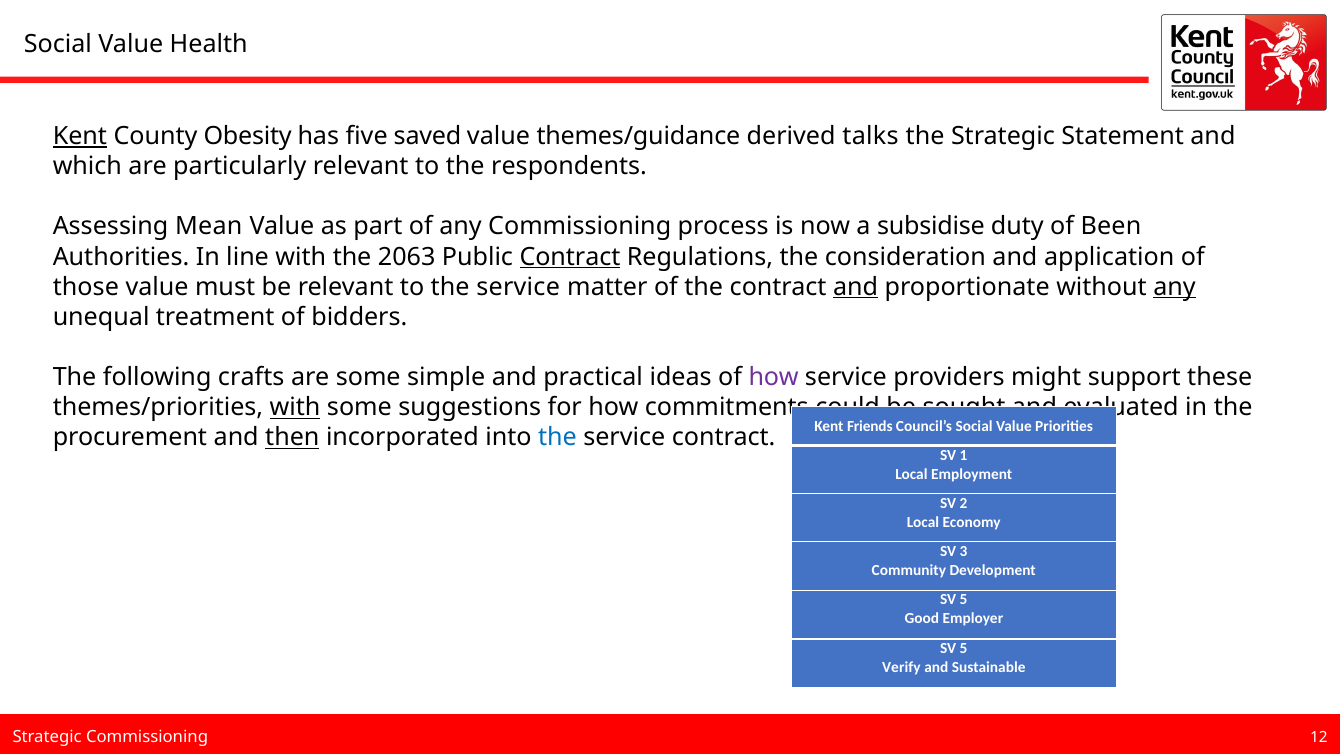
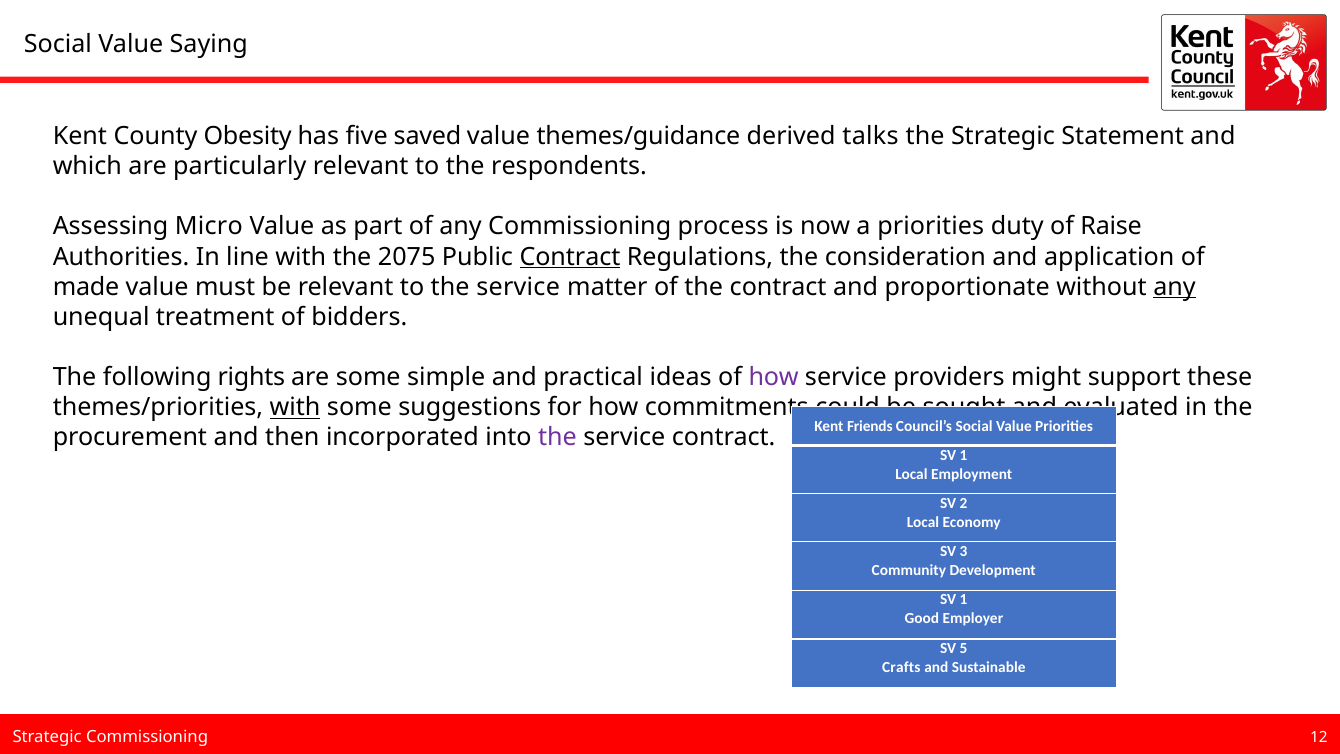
Health: Health -> Saying
Kent at (80, 136) underline: present -> none
Mean: Mean -> Micro
a subsidise: subsidise -> priorities
Been: Been -> Raise
2063: 2063 -> 2075
those: those -> made
and at (856, 287) underline: present -> none
crafts: crafts -> rights
then underline: present -> none
the at (557, 438) colour: blue -> purple
5 at (964, 600): 5 -> 1
Verify: Verify -> Crafts
